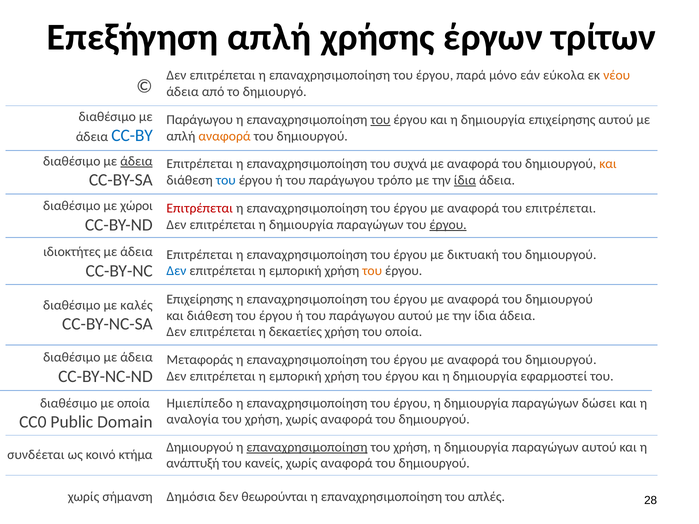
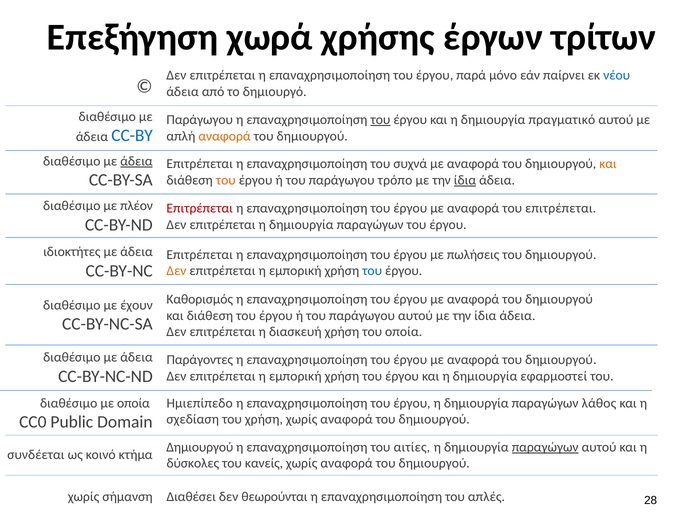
Επεξήγηση απλή: απλή -> χωρά
εύκολα: εύκολα -> παίρνει
νέου colour: orange -> blue
δημιουργία επιχείρησης: επιχείρησης -> πραγματικό
του at (226, 180) colour: blue -> orange
χώροι: χώροι -> πλέον
έργου at (448, 225) underline: present -> none
δικτυακή: δικτυακή -> πωλήσεις
Δεν at (176, 271) colour: blue -> orange
του at (372, 271) colour: orange -> blue
Επιχείρησης at (200, 299): Επιχείρησης -> Καθορισμός
καλές: καλές -> έχουν
δεκαετίες: δεκαετίες -> διασκευή
Μεταφοράς: Μεταφοράς -> Παράγοντες
δώσει: δώσει -> λάθος
αναλογία: αναλογία -> σχεδίαση
επαναχρησιμοποίηση at (307, 447) underline: present -> none
χρήση at (412, 447): χρήση -> αιτίες
παραγώγων at (545, 447) underline: none -> present
ανάπτυξή: ανάπτυξή -> δύσκολες
Δημόσια: Δημόσια -> Διαθέσει
